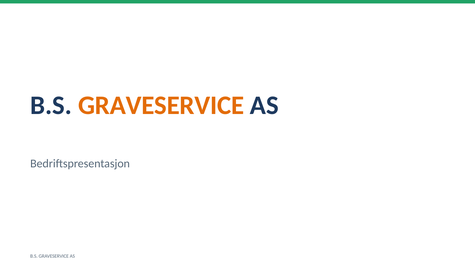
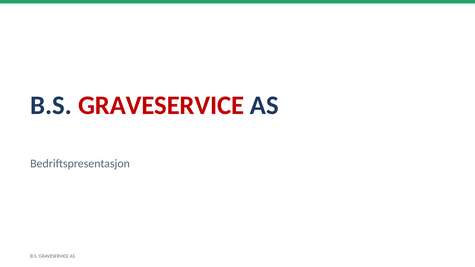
GRAVESERVICE at (161, 105) colour: orange -> red
